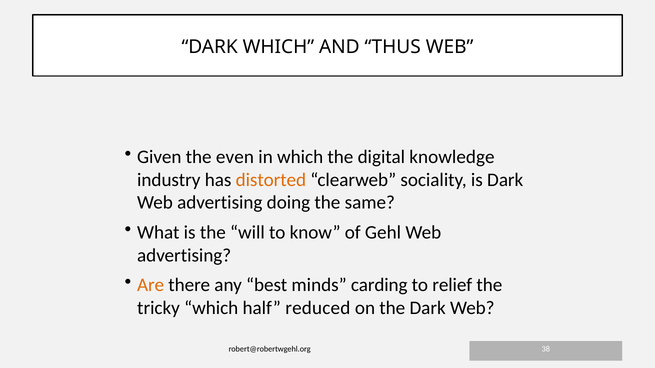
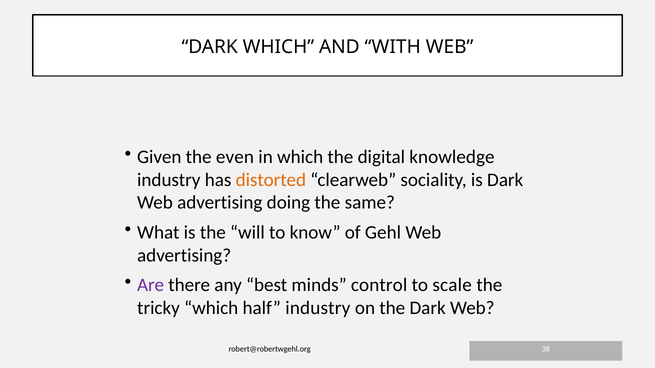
THUS: THUS -> WITH
Are colour: orange -> purple
carding: carding -> control
relief: relief -> scale
half reduced: reduced -> industry
